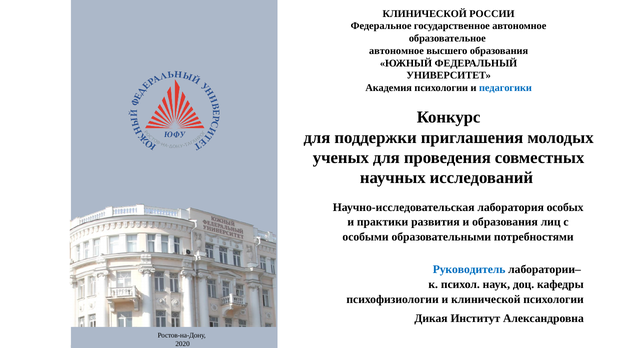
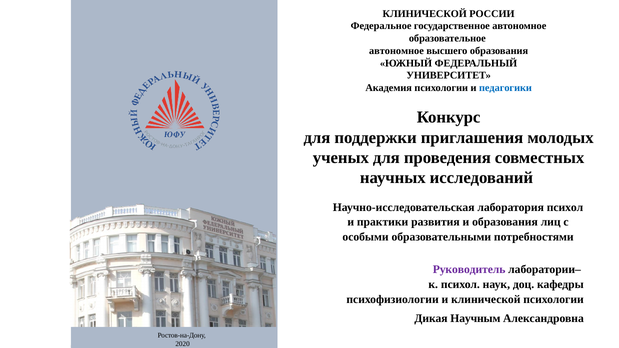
лаборатория особых: особых -> психол
Руководитель colour: blue -> purple
Институт: Институт -> Научным
